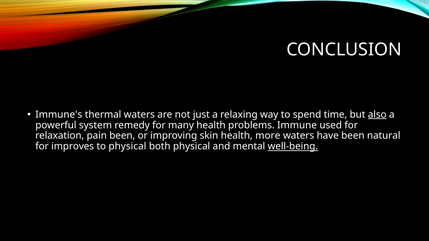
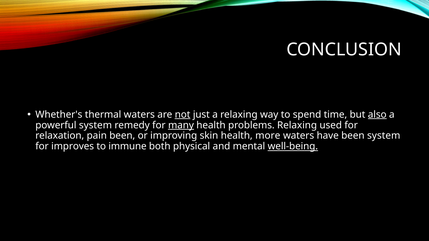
Immune's: Immune's -> Whether's
not underline: none -> present
many underline: none -> present
problems Immune: Immune -> Relaxing
been natural: natural -> system
to physical: physical -> immune
